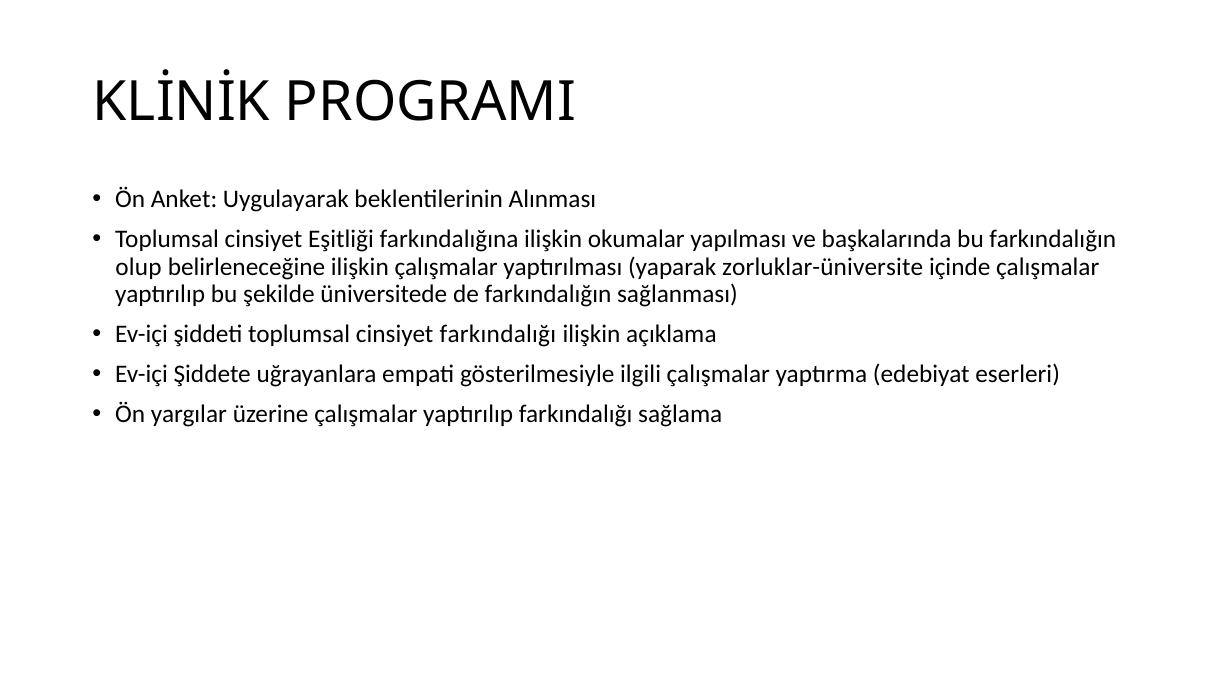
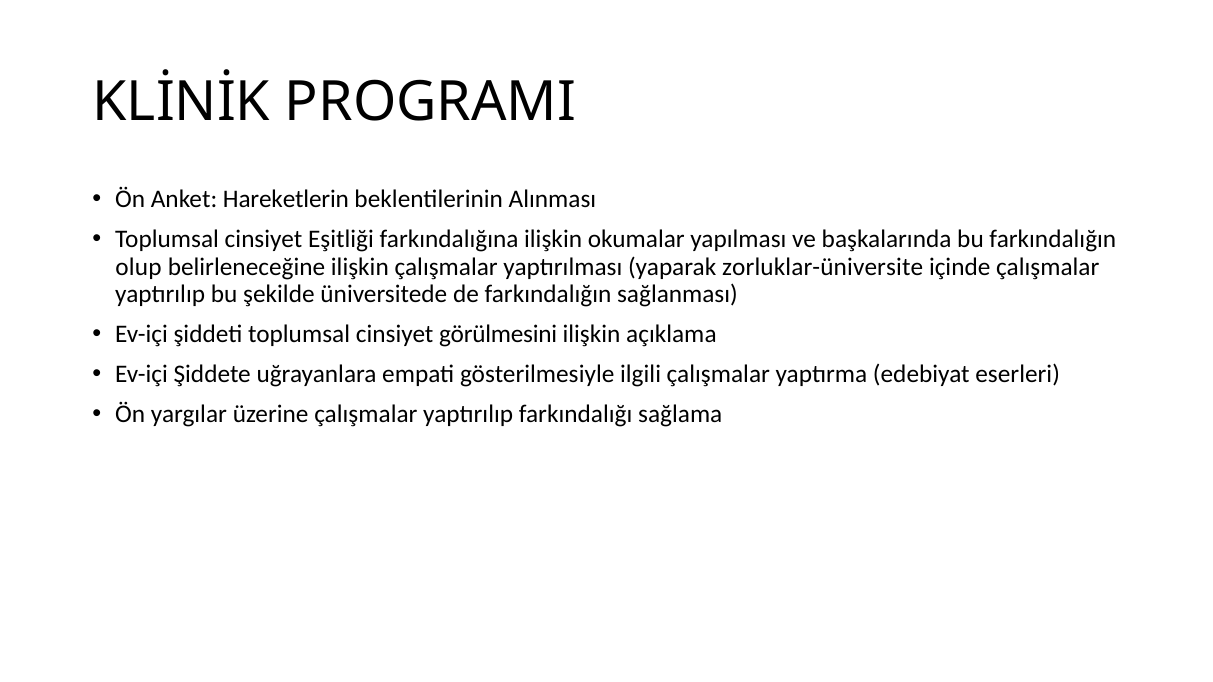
Uygulayarak: Uygulayarak -> Hareketlerin
cinsiyet farkındalığı: farkındalığı -> görülmesini
